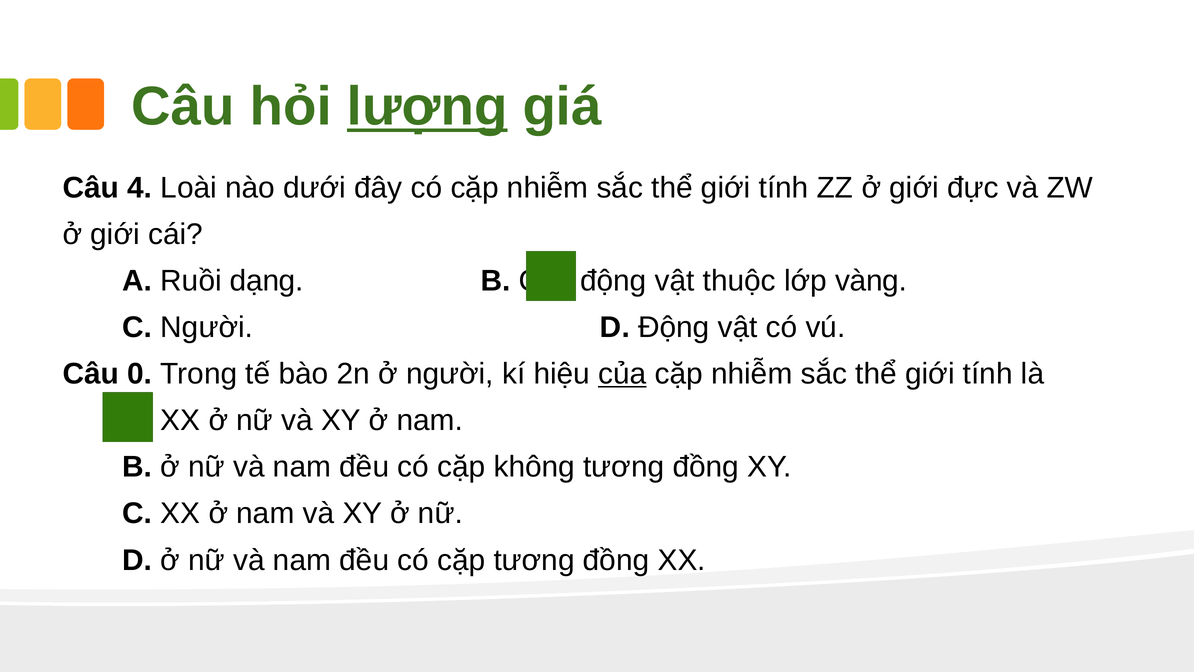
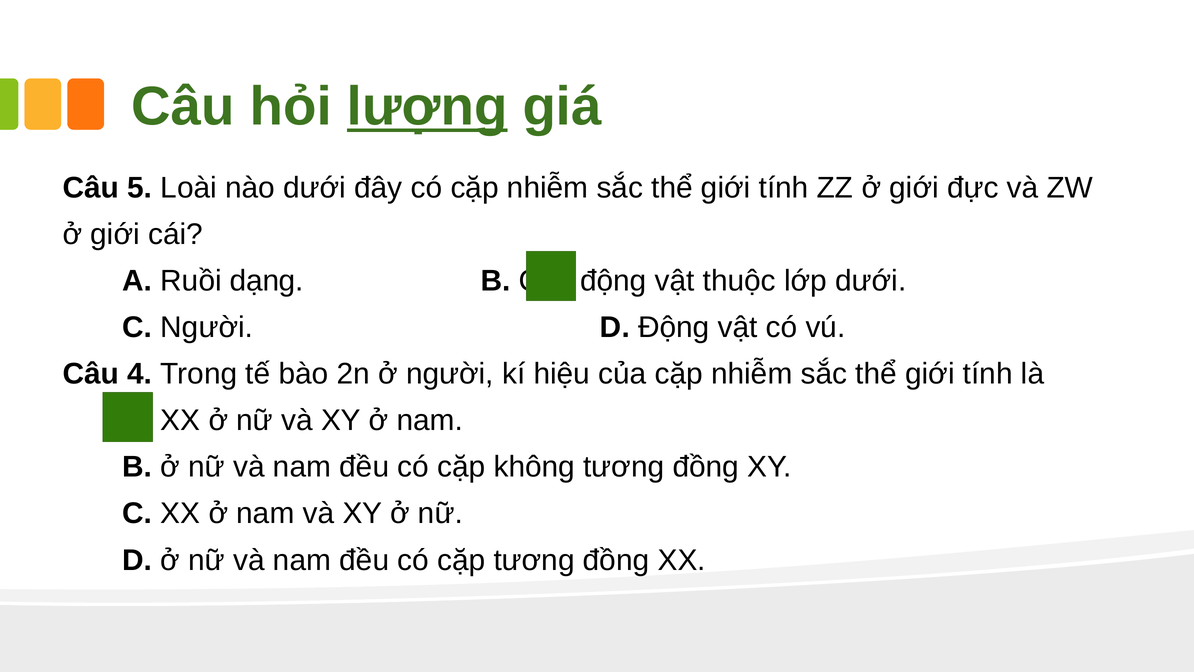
4: 4 -> 5
lớp vàng: vàng -> dưới
0: 0 -> 4
của underline: present -> none
